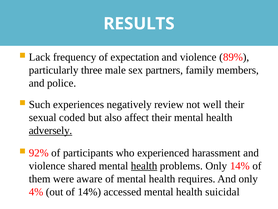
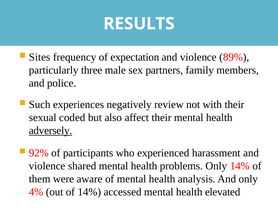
Lack: Lack -> Sites
well: well -> with
health at (144, 166) underline: present -> none
requires: requires -> analysis
suicidal: suicidal -> elevated
